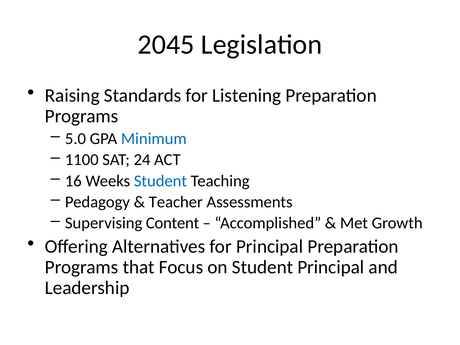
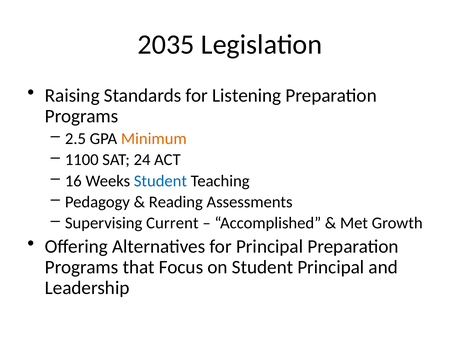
2045: 2045 -> 2035
5.0: 5.0 -> 2.5
Minimum colour: blue -> orange
Teacher: Teacher -> Reading
Content: Content -> Current
